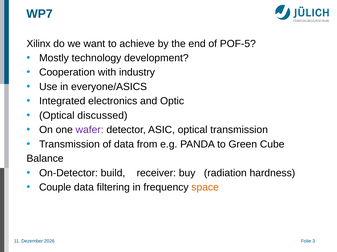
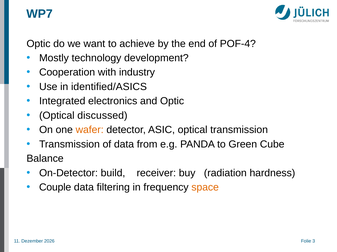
Xilinx at (39, 44): Xilinx -> Optic
POF-5: POF-5 -> POF-4
everyone/ASICS: everyone/ASICS -> identified/ASICS
wafer colour: purple -> orange
